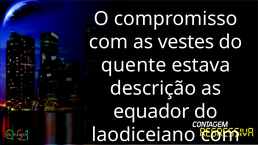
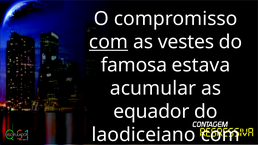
com at (109, 42) underline: none -> present
quente: quente -> famosa
descrição: descrição -> acumular
